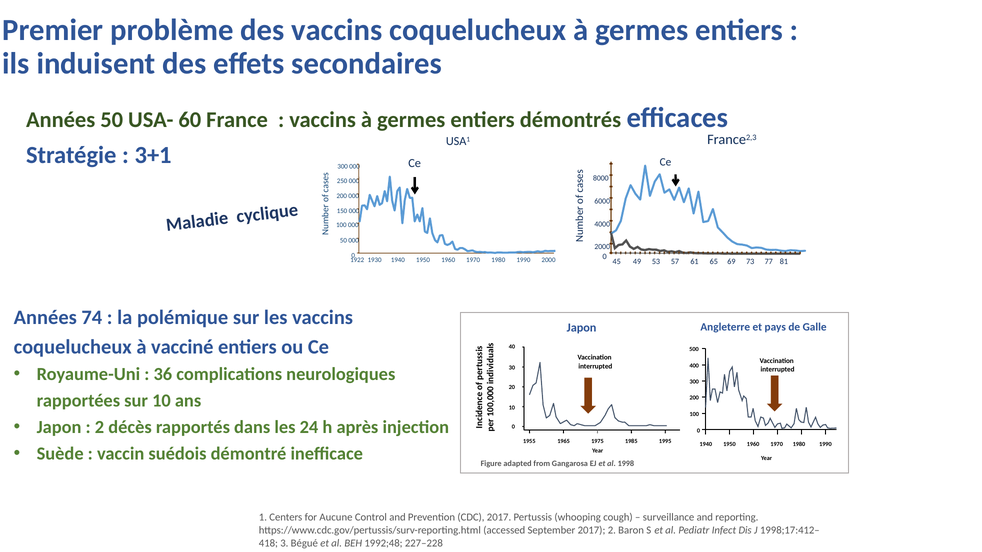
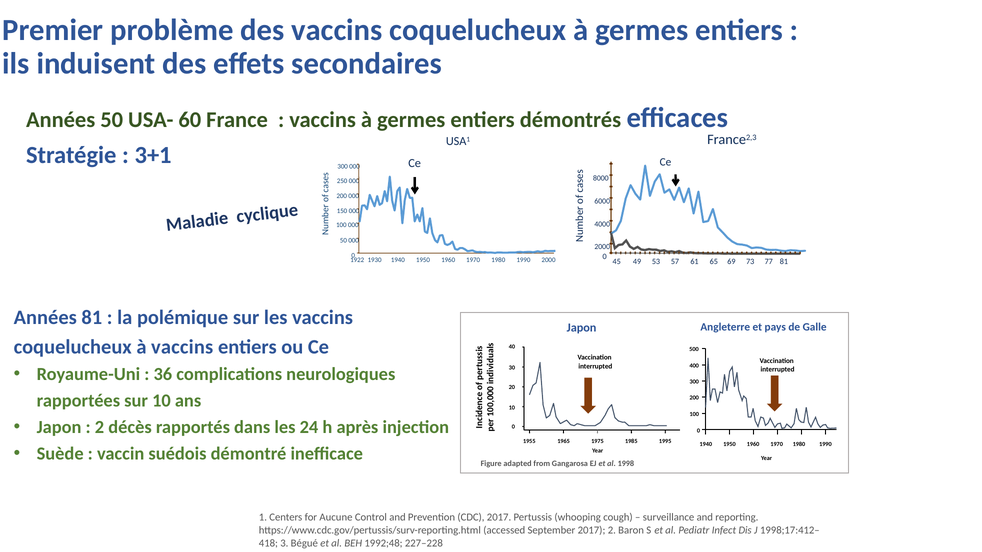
Années 74: 74 -> 81
à vacciné: vacciné -> vaccins
